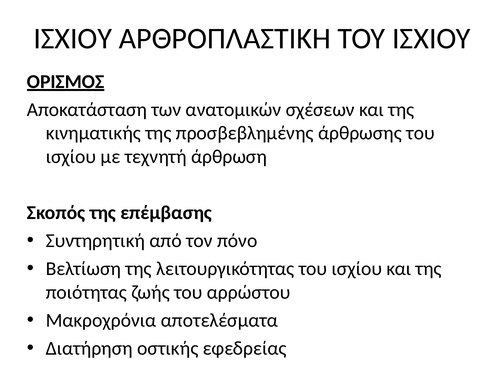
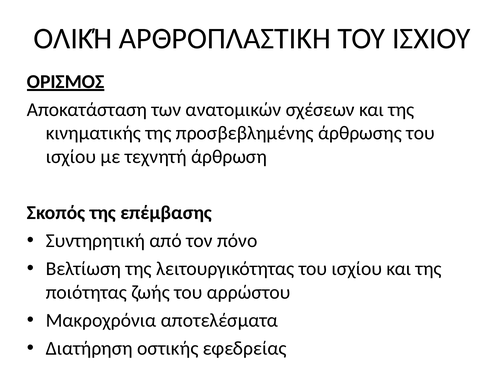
ΙΣΧΙΟΥ at (73, 39): ΙΣΧΙΟΥ -> ΟΛΙΚΉ
